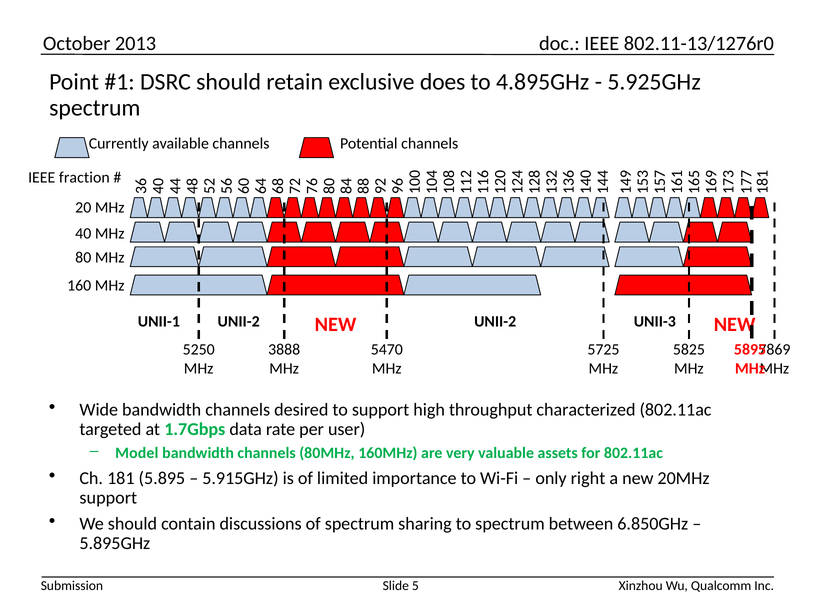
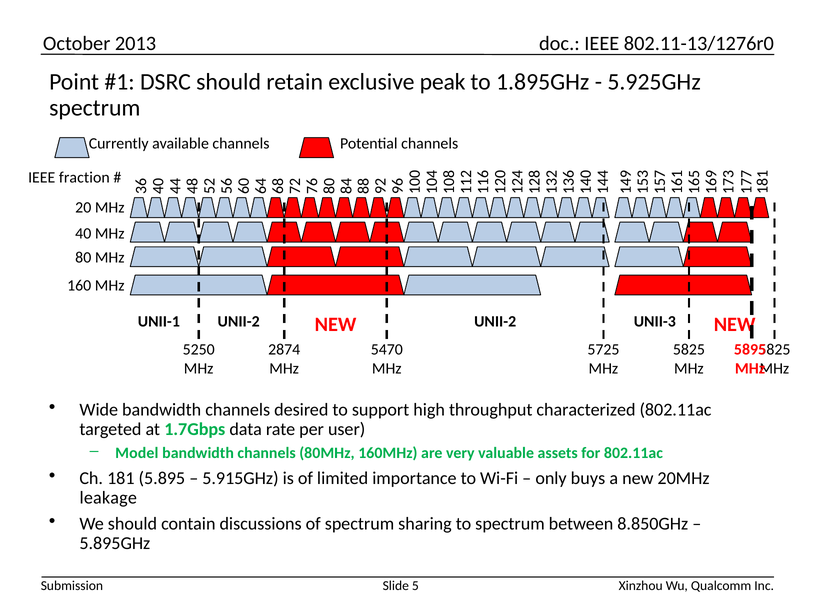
does: does -> peak
4.895GHz: 4.895GHz -> 1.895GHz
3888: 3888 -> 2874
7869 at (774, 350): 7869 -> 5825
right: right -> buys
support at (108, 498): support -> leakage
6.850GHz: 6.850GHz -> 8.850GHz
